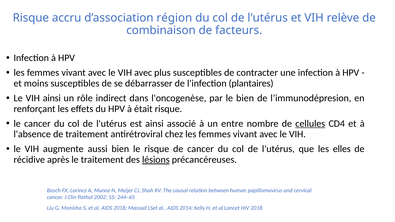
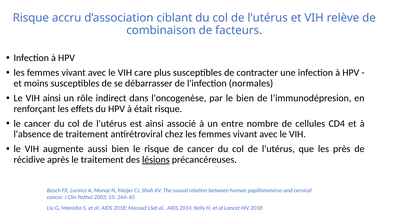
région: région -> ciblant
VIH avec: avec -> care
plantaires: plantaires -> normales
cellules underline: present -> none
elles: elles -> près
